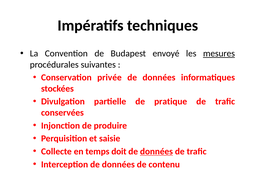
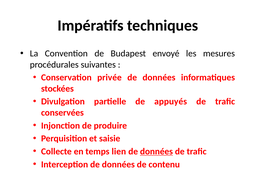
mesures underline: present -> none
pratique: pratique -> appuyés
doit: doit -> lien
